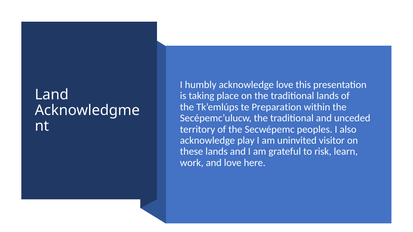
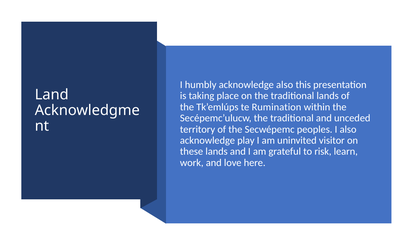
acknowledge love: love -> also
Preparation: Preparation -> Rumination
